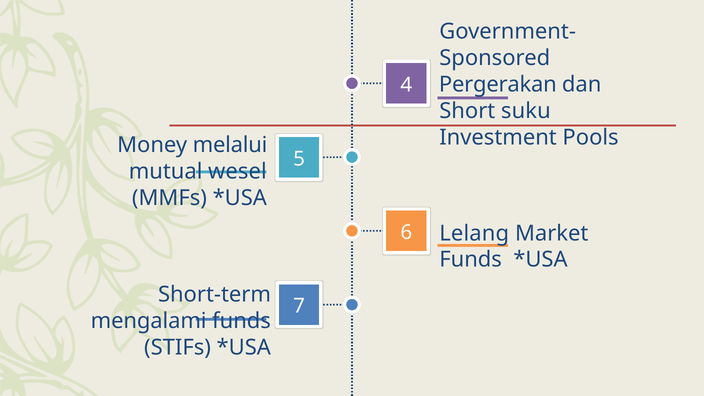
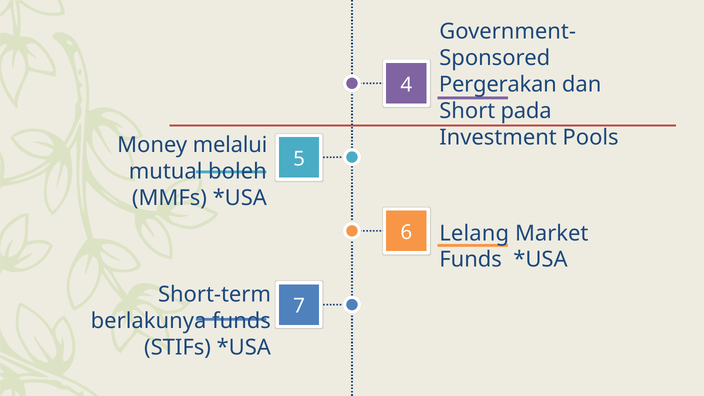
suku: suku -> pada
wesel: wesel -> boleh
mengalami: mengalami -> berlakunya
